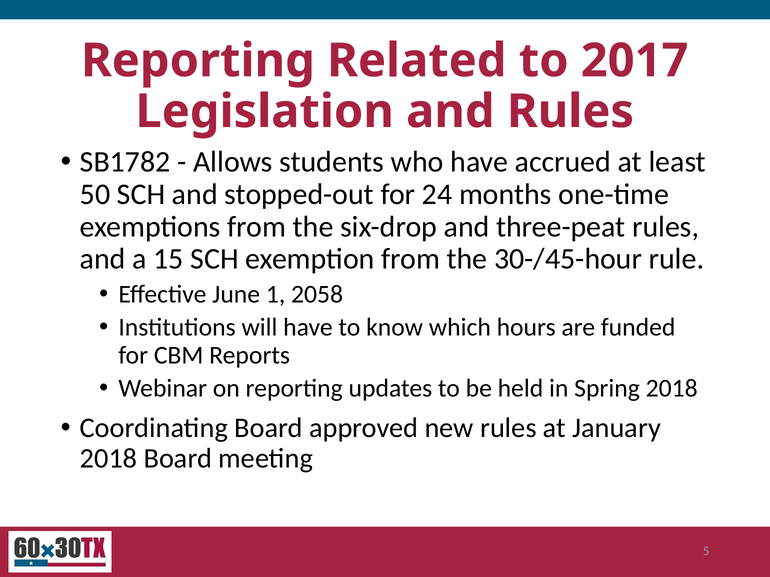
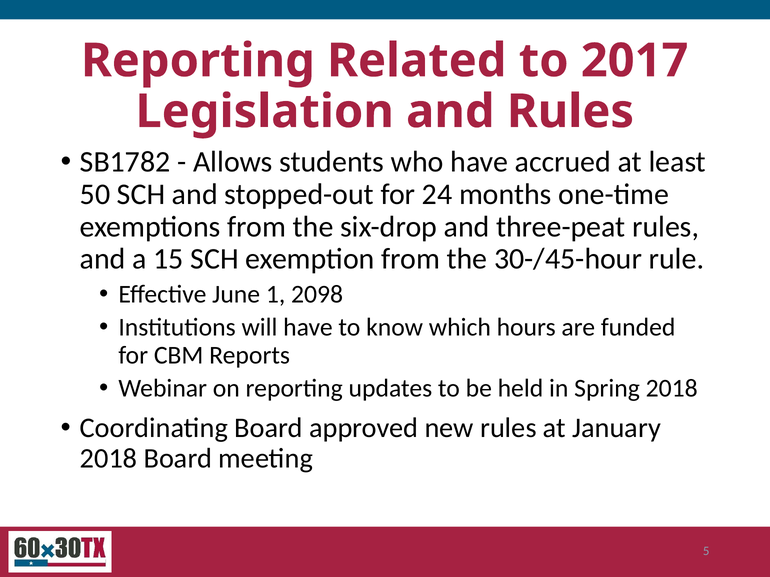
2058: 2058 -> 2098
